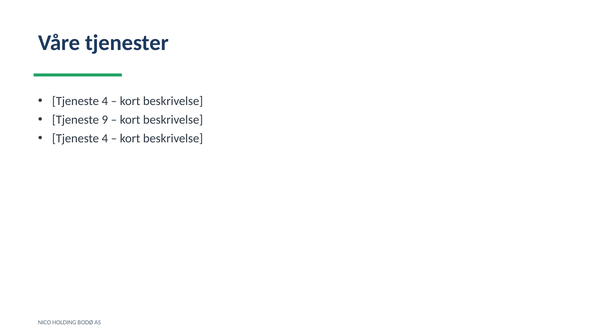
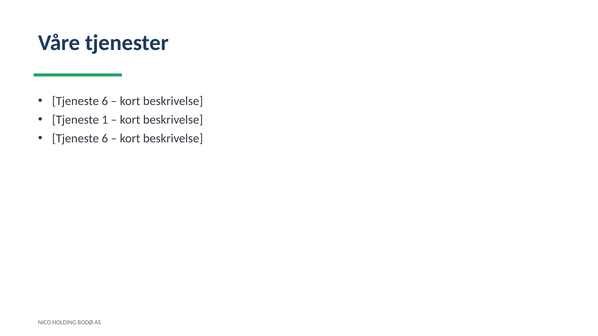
4 at (105, 101): 4 -> 6
9: 9 -> 1
4 at (105, 139): 4 -> 6
